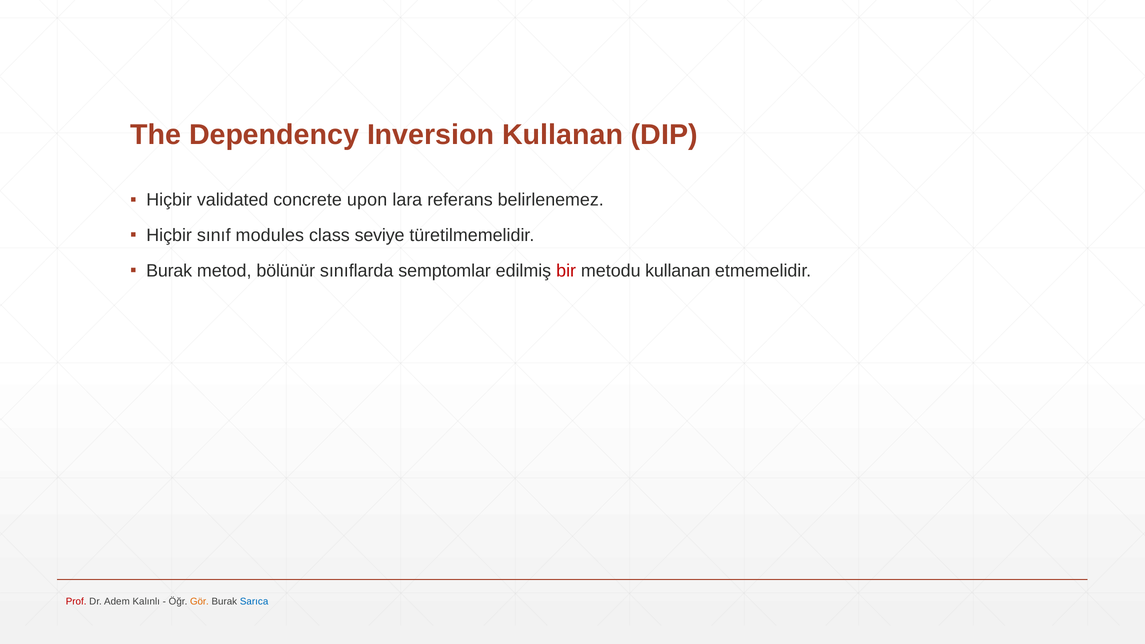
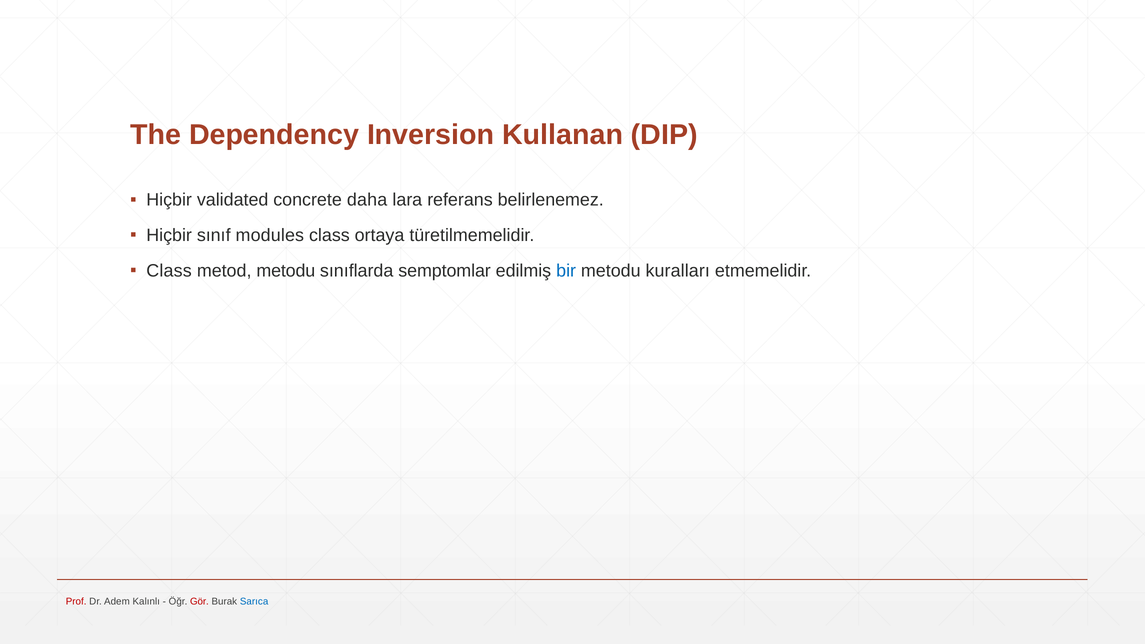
upon: upon -> daha
seviye: seviye -> ortaya
Burak at (169, 271): Burak -> Class
metod bölünür: bölünür -> metodu
bir colour: red -> blue
metodu kullanan: kullanan -> kuralları
Gör colour: orange -> red
